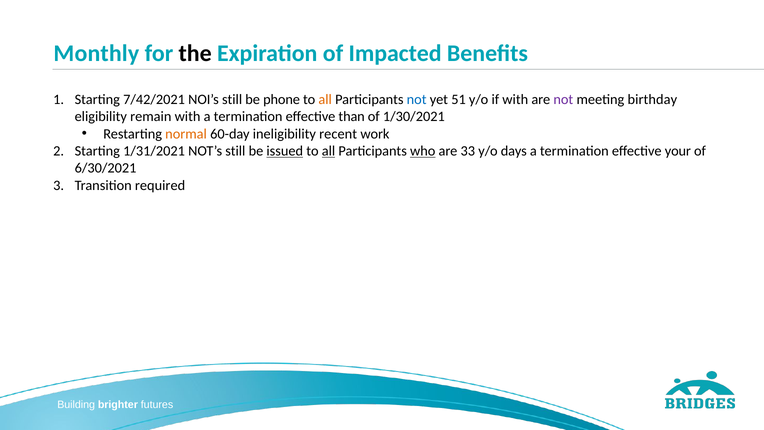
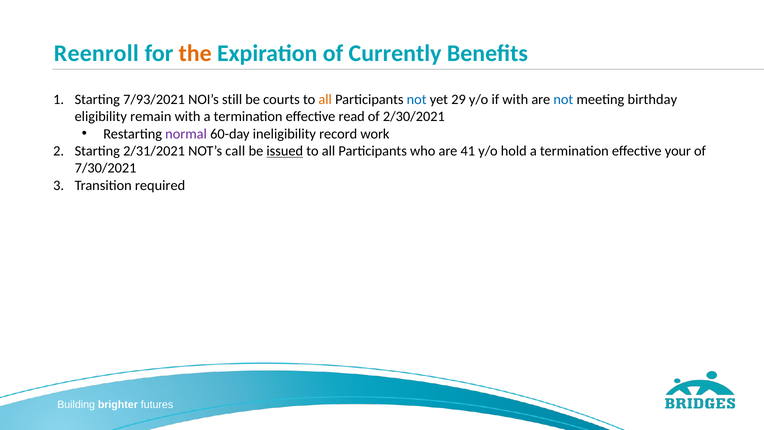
Monthly: Monthly -> Reenroll
the colour: black -> orange
Impacted: Impacted -> Currently
7/42/2021: 7/42/2021 -> 7/93/2021
phone: phone -> courts
51: 51 -> 29
not at (563, 99) colour: purple -> blue
than: than -> read
1/30/2021: 1/30/2021 -> 2/30/2021
normal colour: orange -> purple
recent: recent -> record
1/31/2021: 1/31/2021 -> 2/31/2021
NOT’s still: still -> call
all at (328, 151) underline: present -> none
who underline: present -> none
33: 33 -> 41
days: days -> hold
6/30/2021: 6/30/2021 -> 7/30/2021
